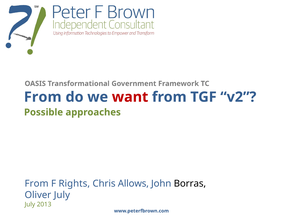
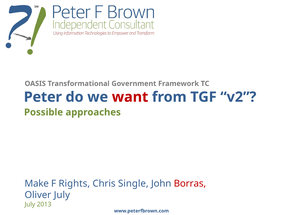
From at (43, 97): From -> Peter
From at (37, 184): From -> Make
Allows: Allows -> Single
Borras colour: black -> red
